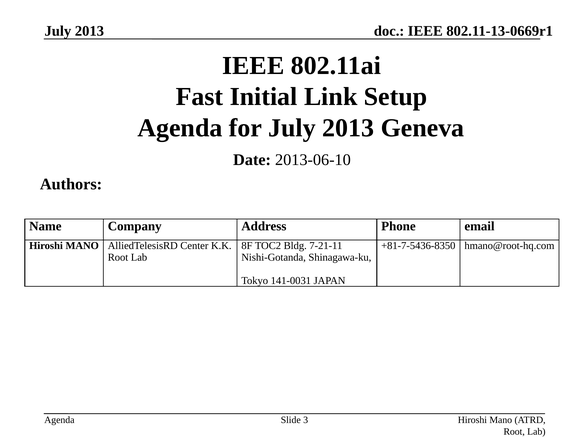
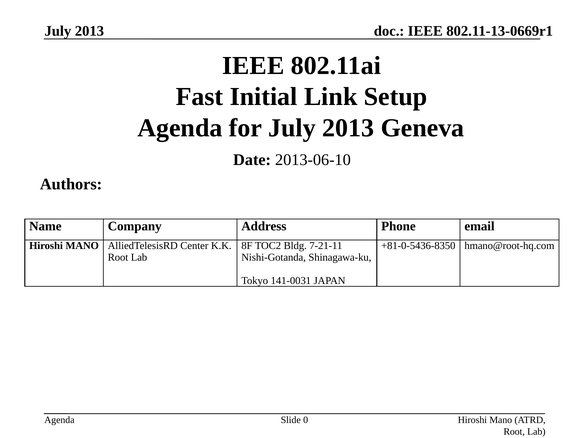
+81-7-5436-8350: +81-7-5436-8350 -> +81-0-5436-8350
3: 3 -> 0
